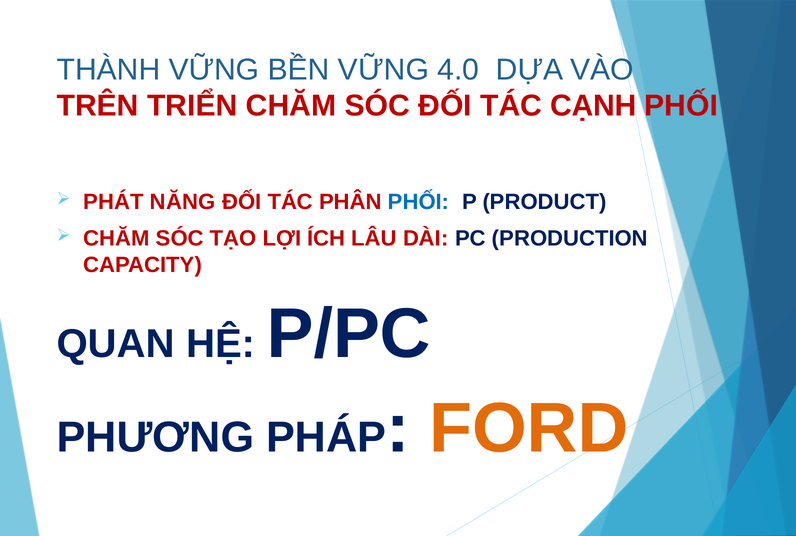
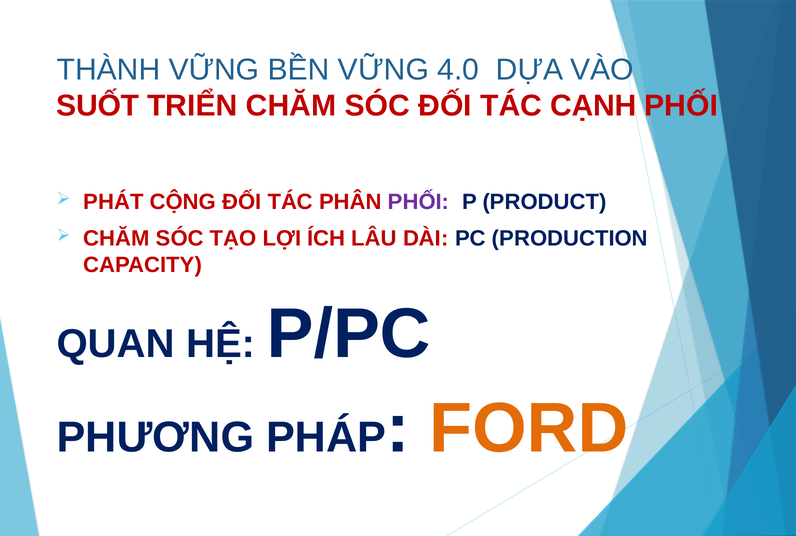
TRÊN: TRÊN -> SUỐT
NĂNG: NĂNG -> CỘNG
PHỐI at (419, 202) colour: blue -> purple
